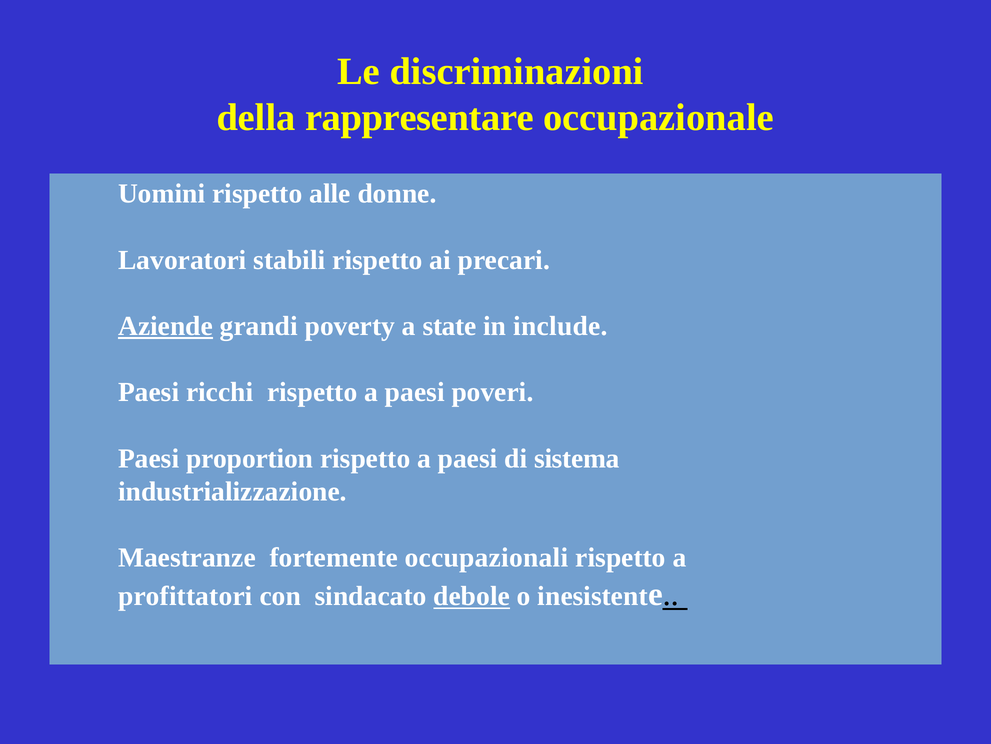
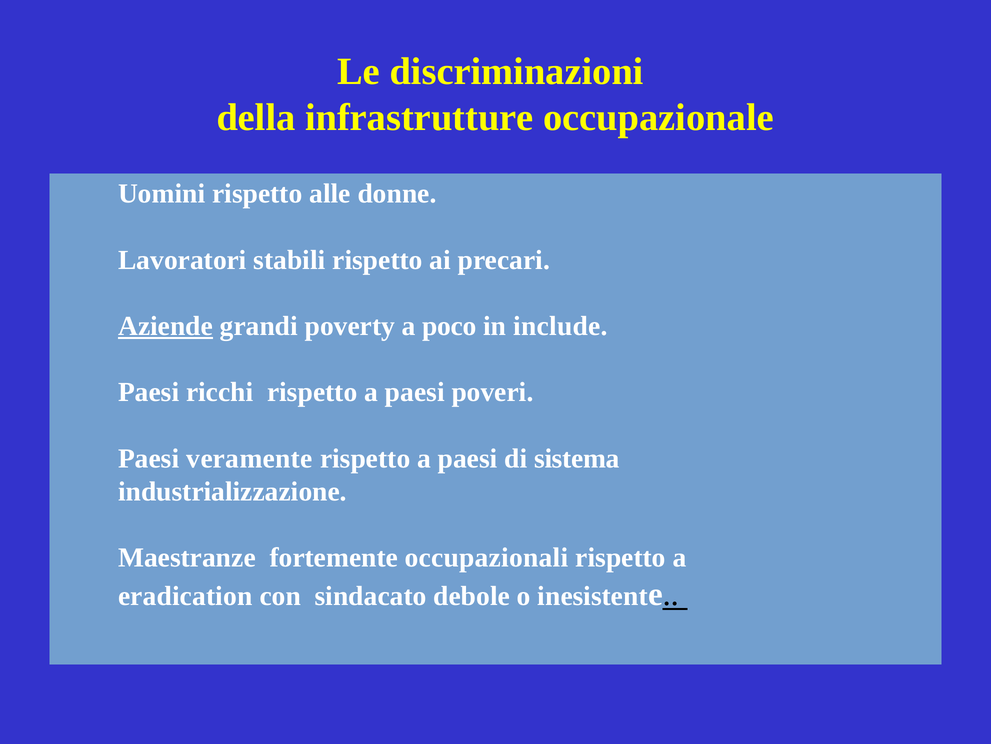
rappresentare: rappresentare -> infrastrutture
state: state -> poco
proportion: proportion -> veramente
profittatori: profittatori -> eradication
debole underline: present -> none
